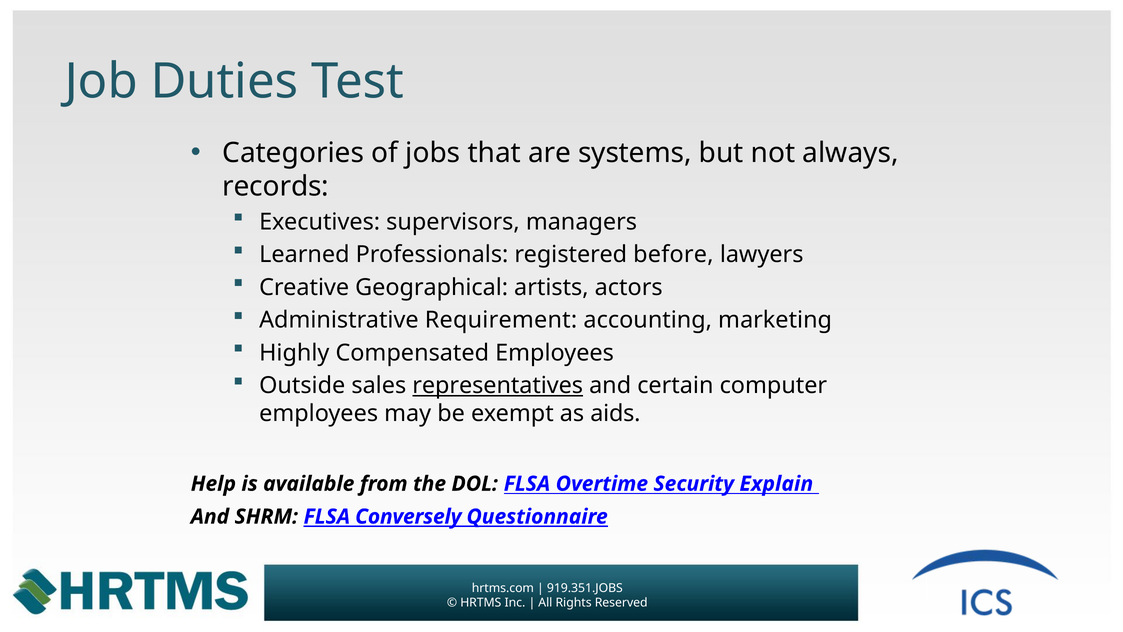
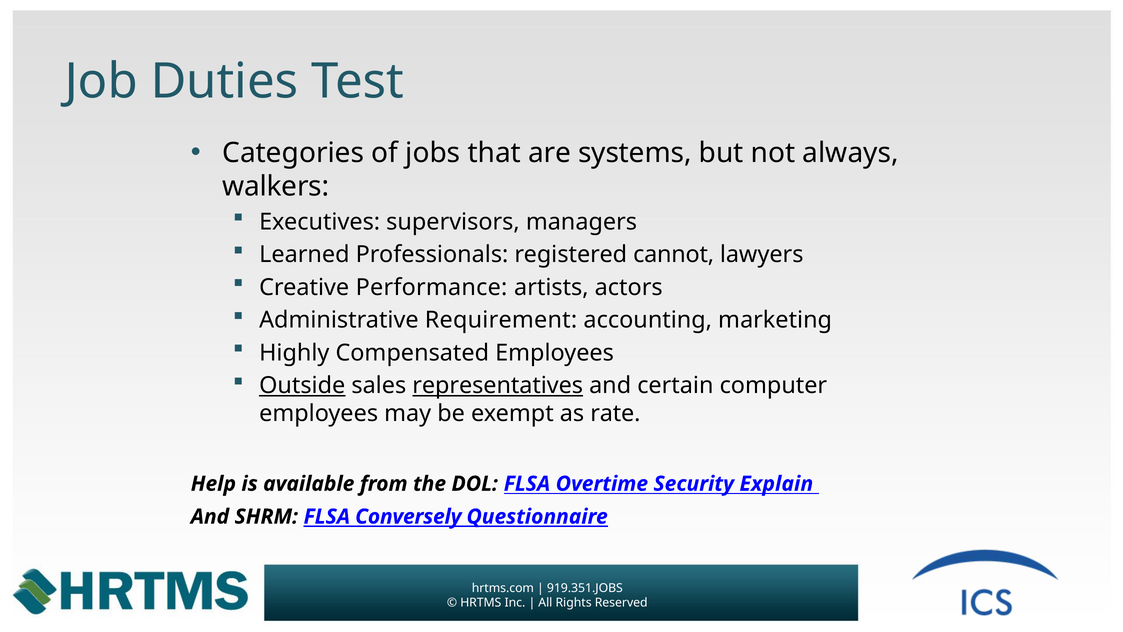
records: records -> walkers
before: before -> cannot
Geographical: Geographical -> Performance
Outside underline: none -> present
aids: aids -> rate
